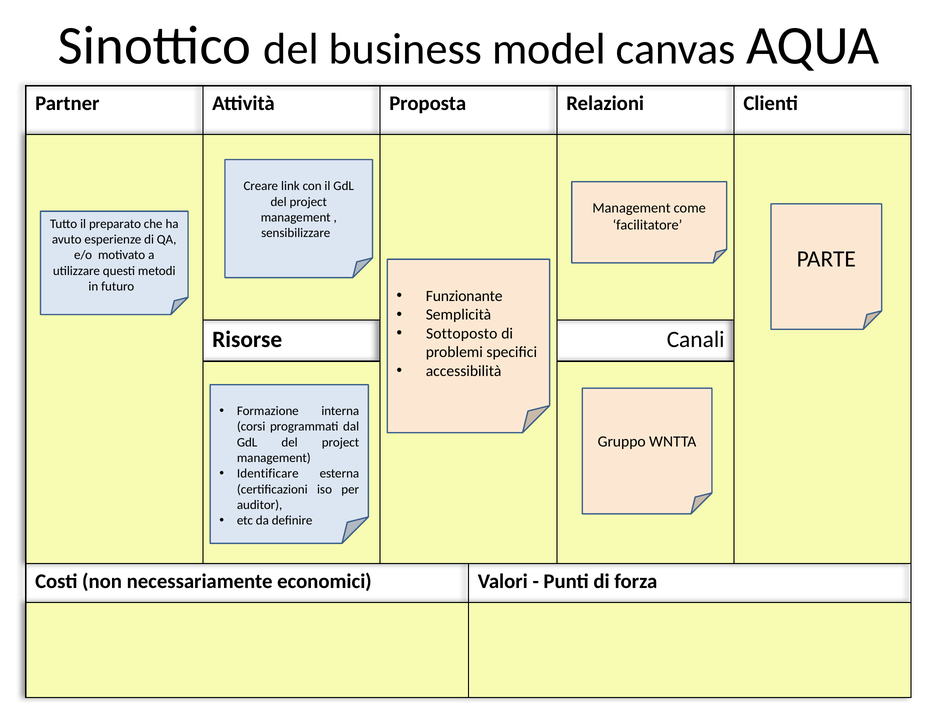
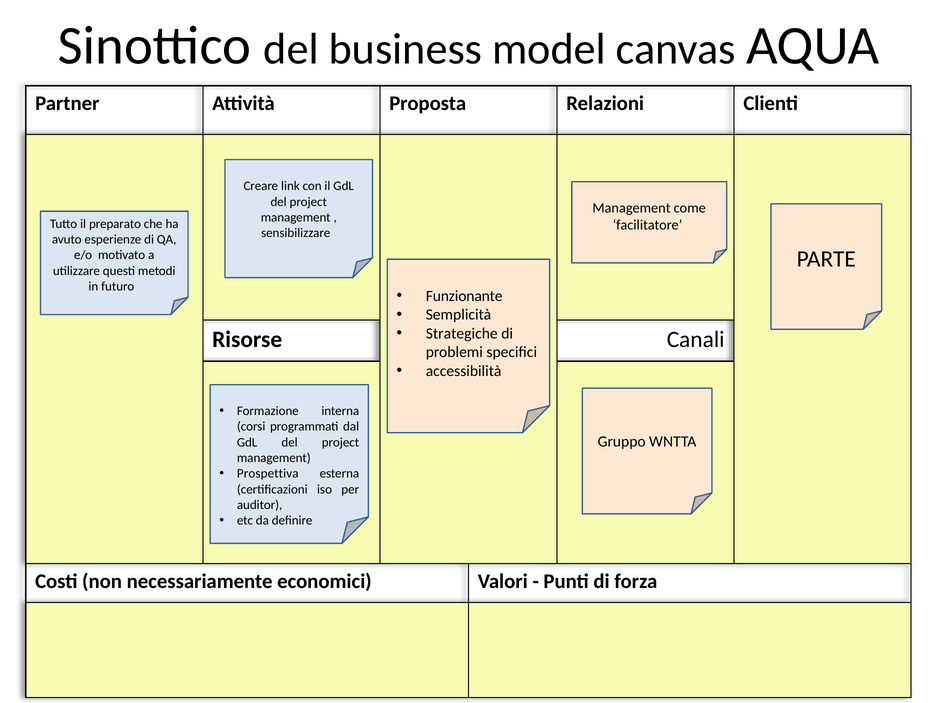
Sottoposto: Sottoposto -> Strategiche
Identificare: Identificare -> Prospettiva
